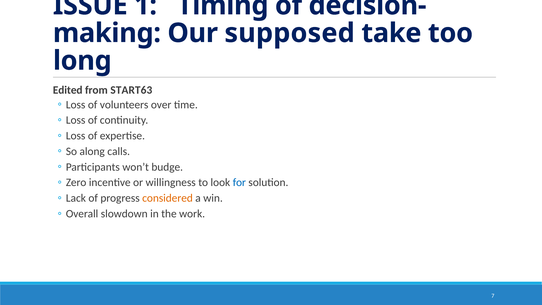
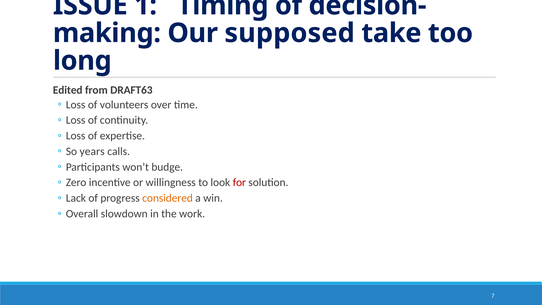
START63: START63 -> DRAFT63
along: along -> years
for colour: blue -> red
